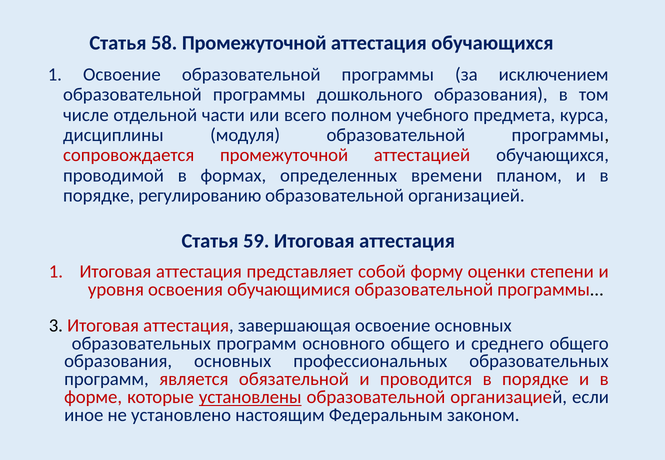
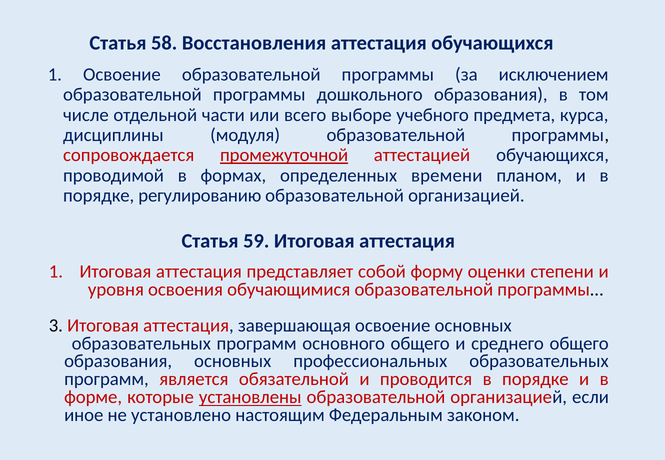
58 Промежуточной: Промежуточной -> Восстановления
полном: полном -> выборе
промежуточной at (284, 155) underline: none -> present
